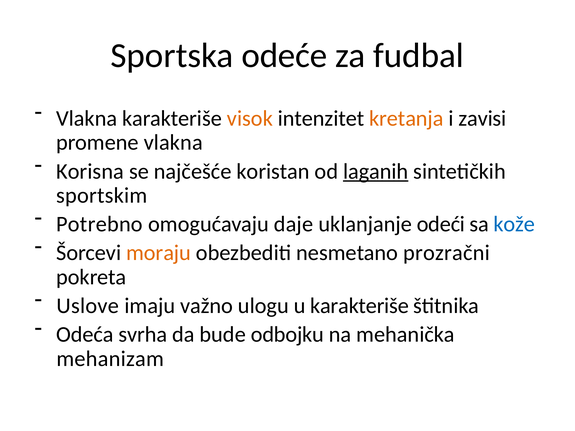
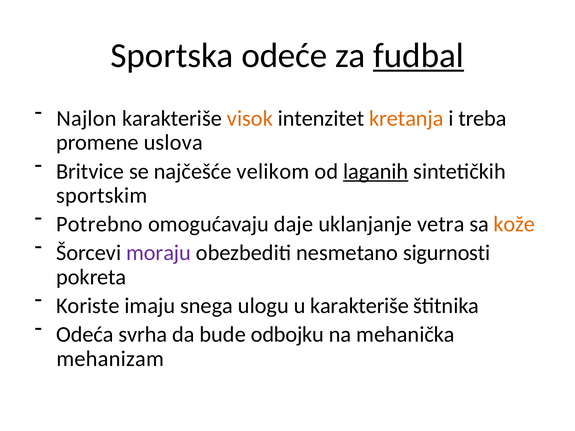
fudbal underline: none -> present
Vlakna at (87, 118): Vlakna -> Najlon
zavisi: zavisi -> treba
promene vlakna: vlakna -> uslova
Korisna: Korisna -> Britvice
koristan: koristan -> velikom
odeći: odeći -> vetra
kože colour: blue -> orange
moraju colour: orange -> purple
prozračni: prozračni -> sigurnosti
Uslove: Uslove -> Koriste
važno: važno -> snega
